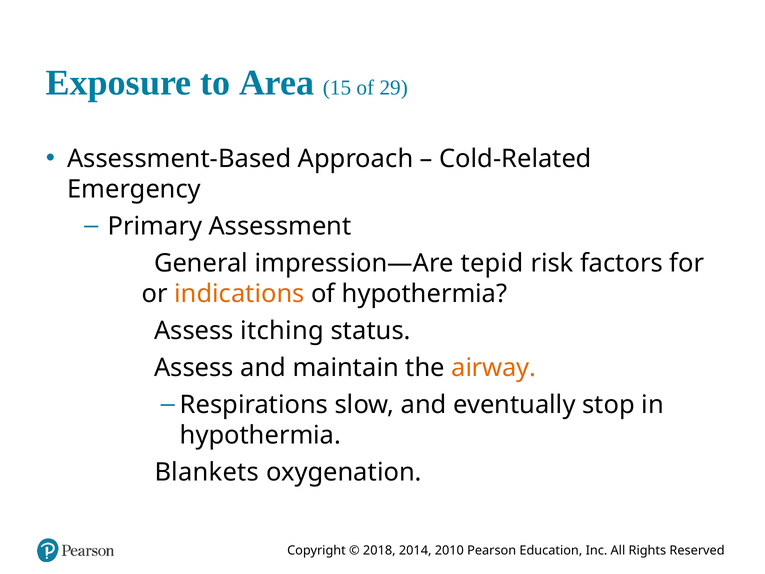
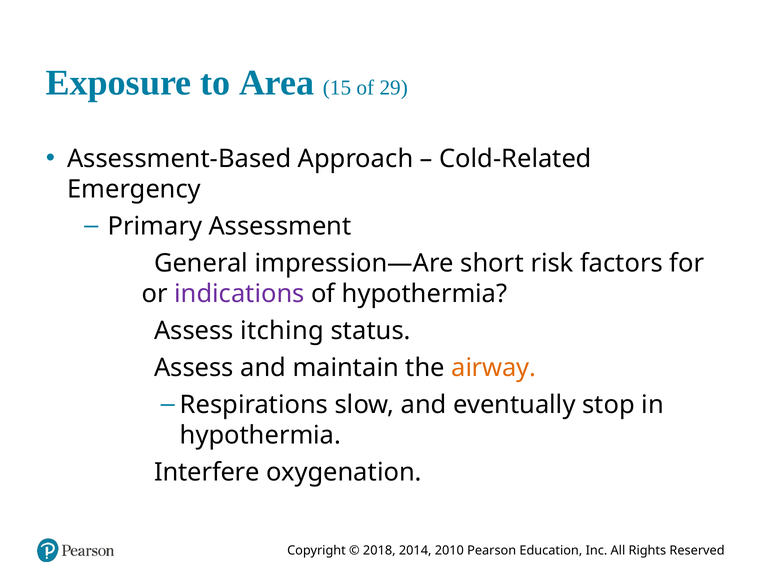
tepid: tepid -> short
indications colour: orange -> purple
Blankets: Blankets -> Interfere
